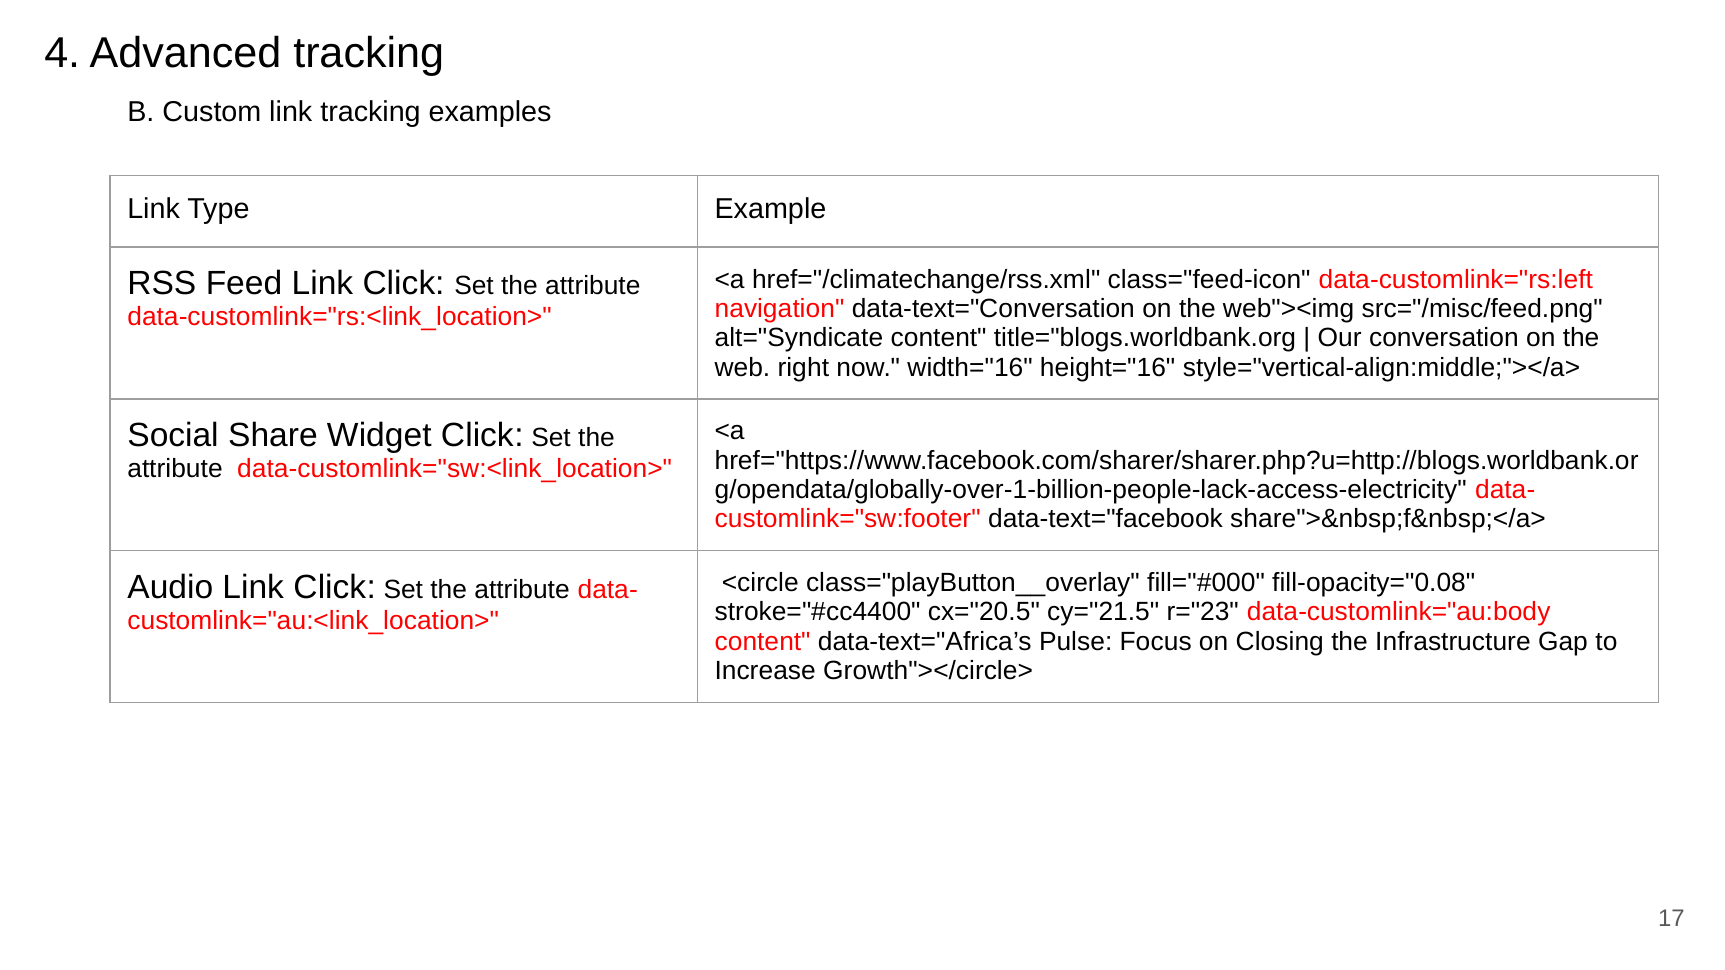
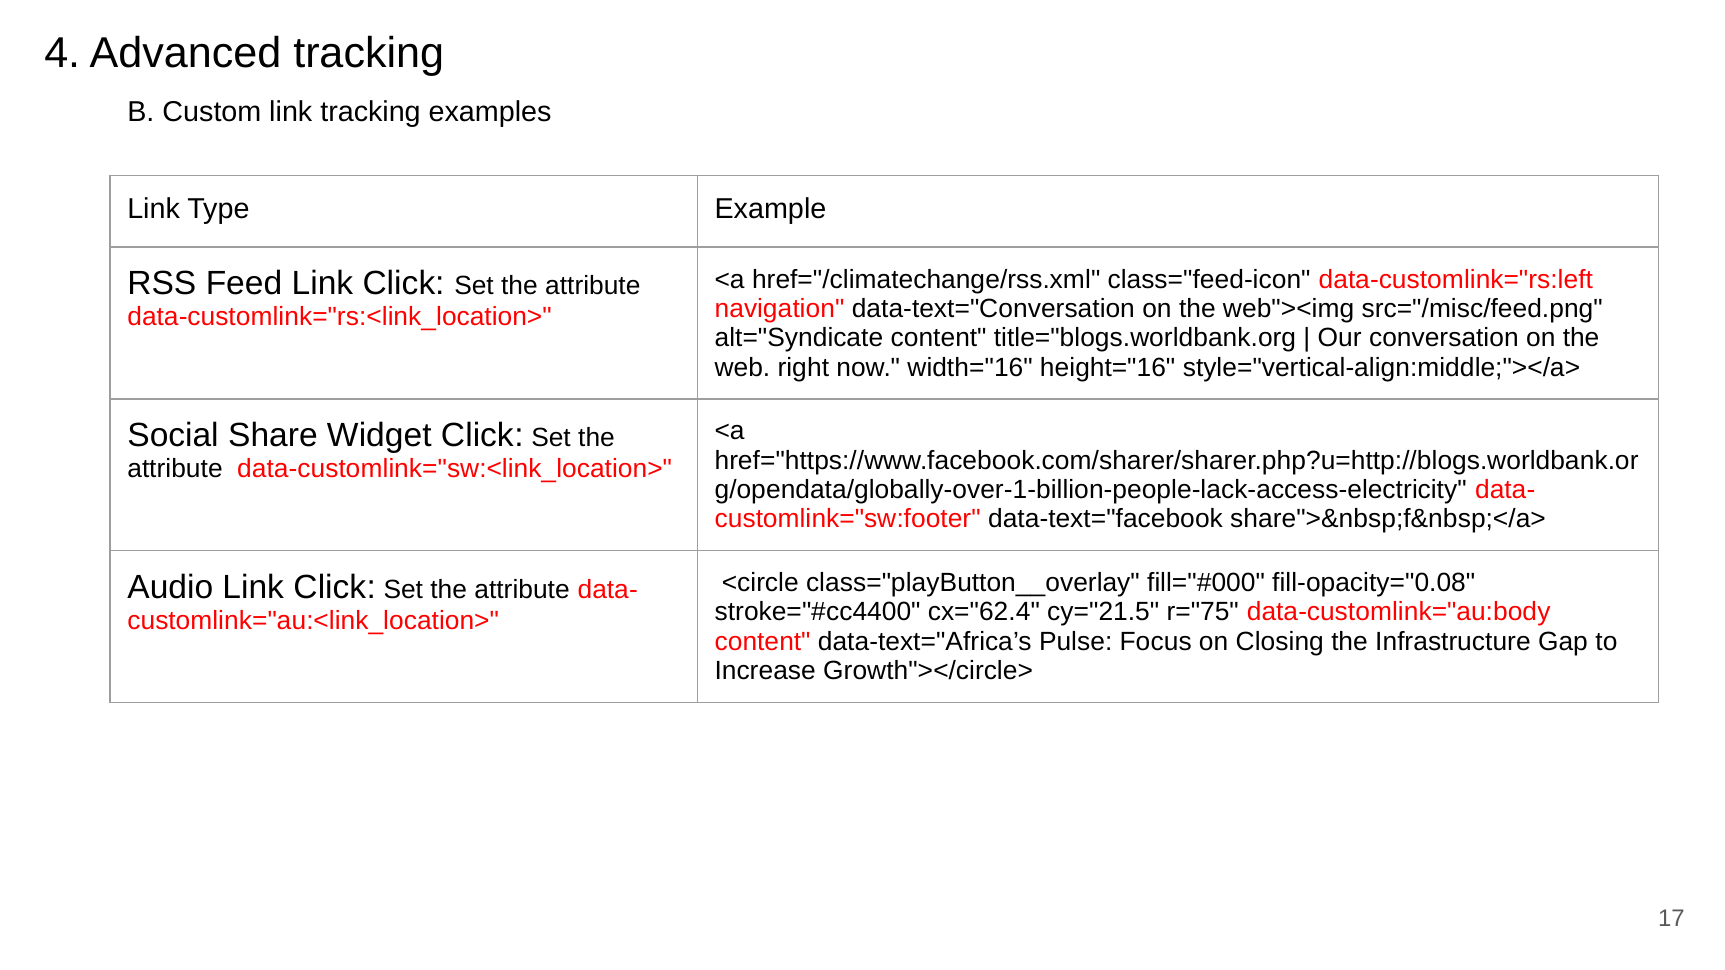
cx="20.5: cx="20.5 -> cx="62.4
r="23: r="23 -> r="75
